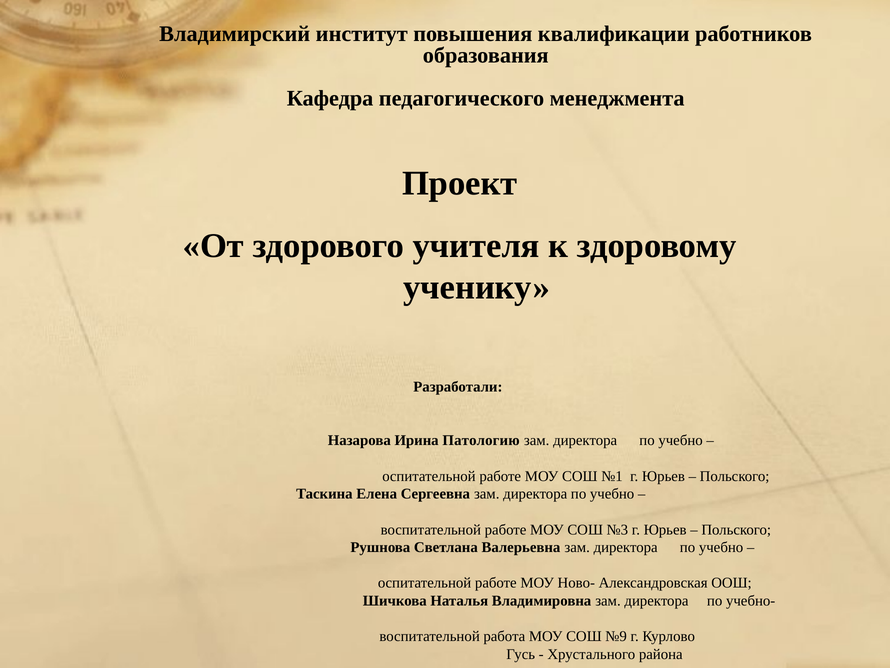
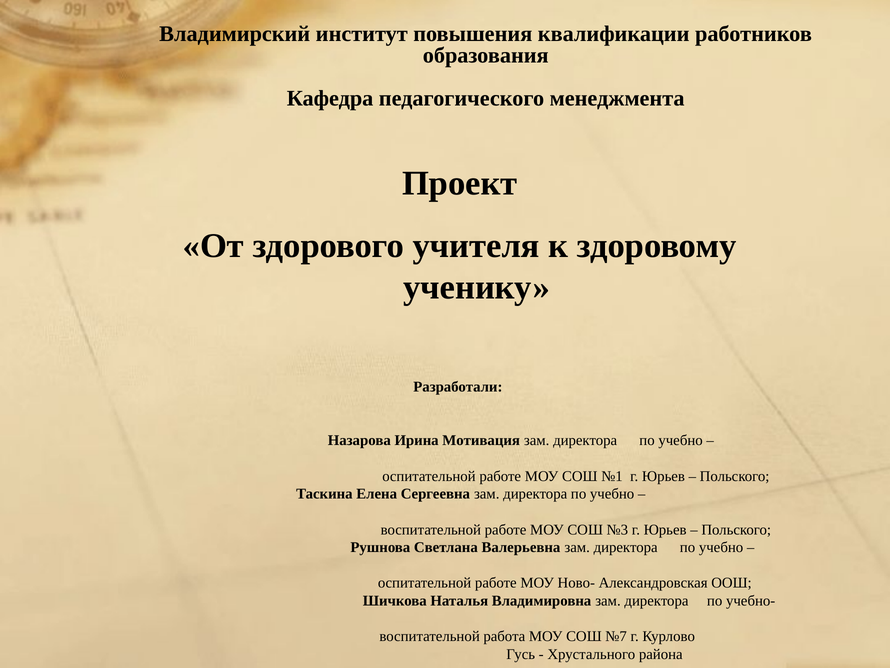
Патологию: Патологию -> Мотивация
№9: №9 -> №7
